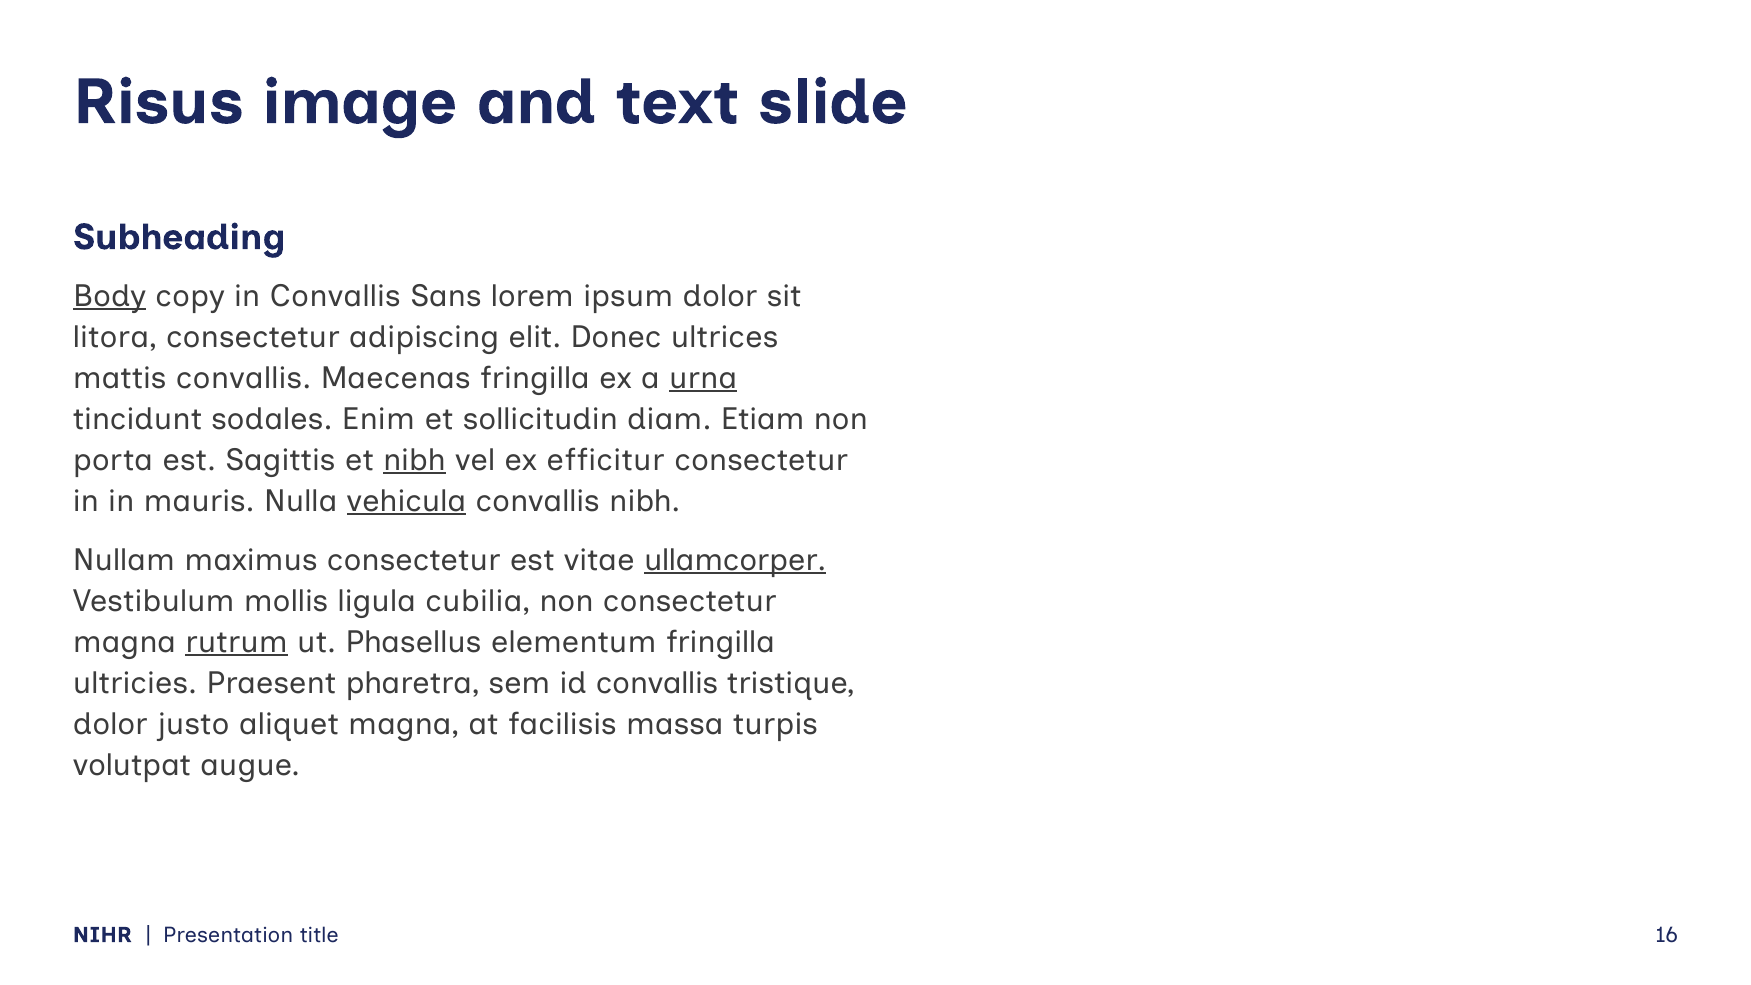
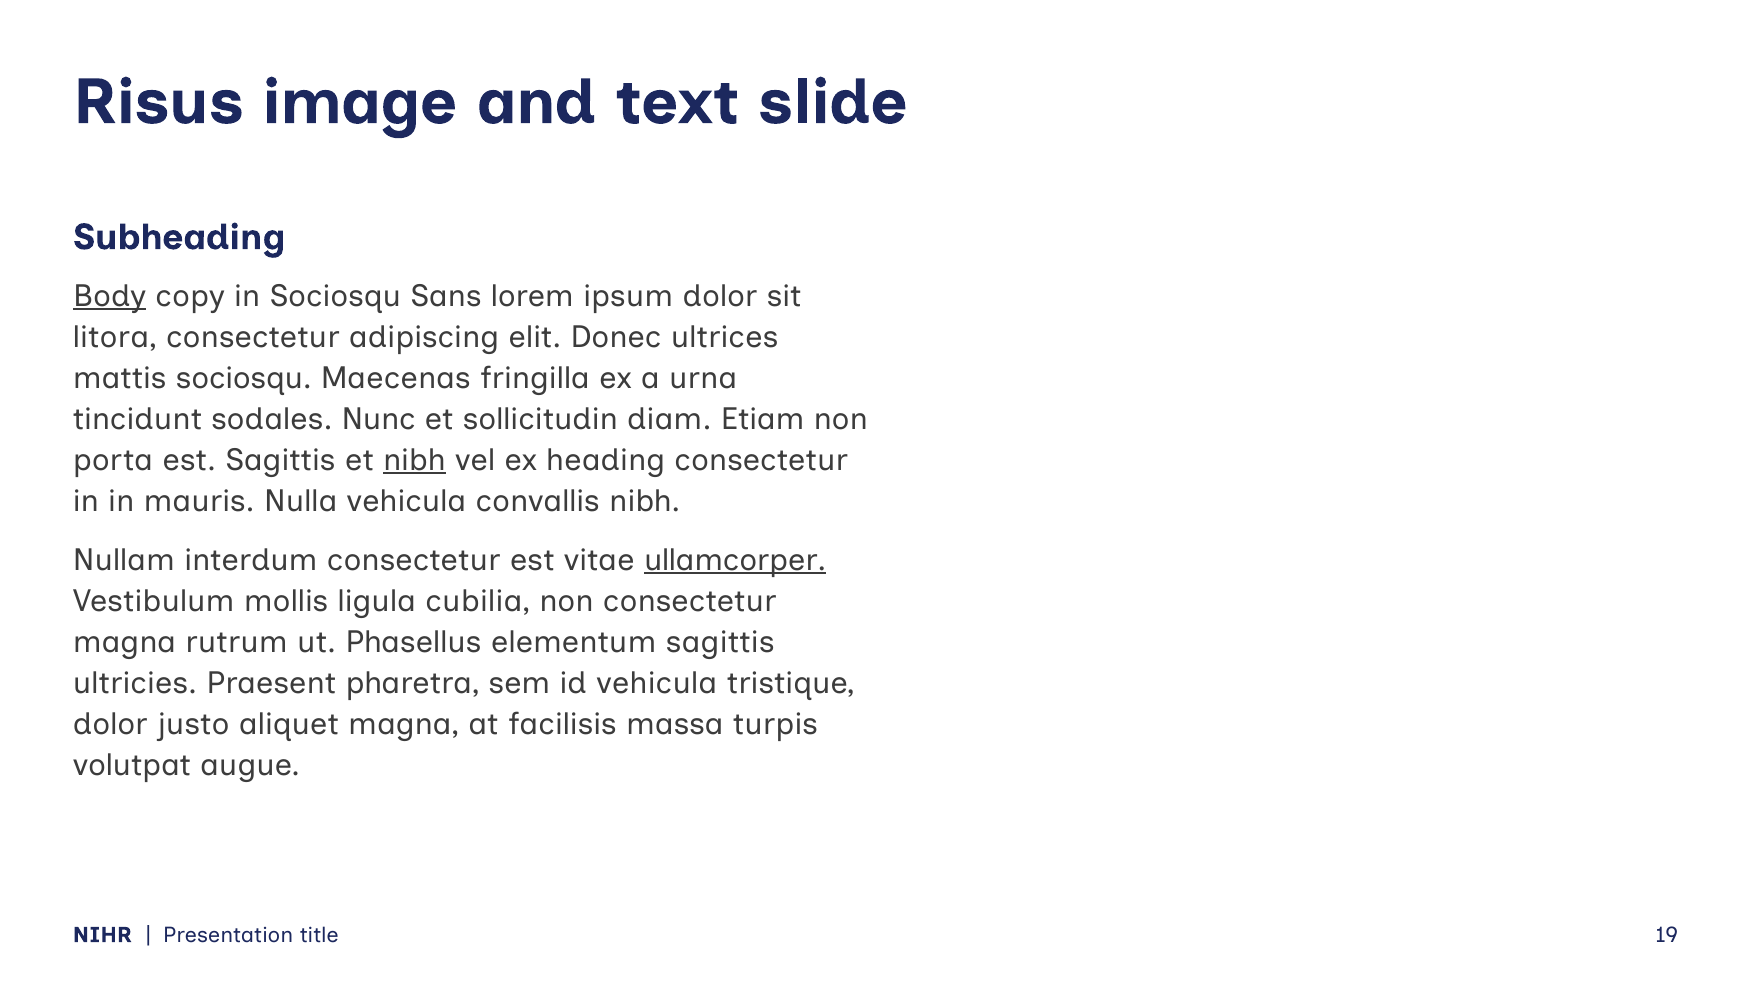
in Convallis: Convallis -> Sociosqu
mattis convallis: convallis -> sociosqu
urna underline: present -> none
Enim: Enim -> Nunc
efficitur: efficitur -> heading
vehicula at (407, 501) underline: present -> none
maximus: maximus -> interdum
rutrum underline: present -> none
elementum fringilla: fringilla -> sagittis
id convallis: convallis -> vehicula
16: 16 -> 19
